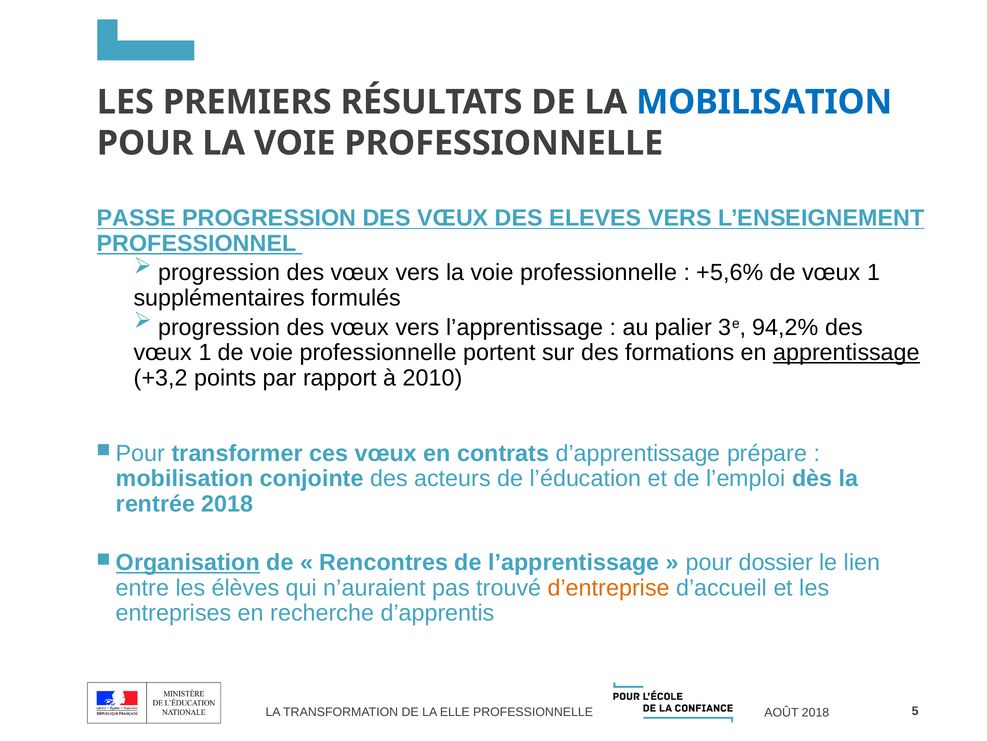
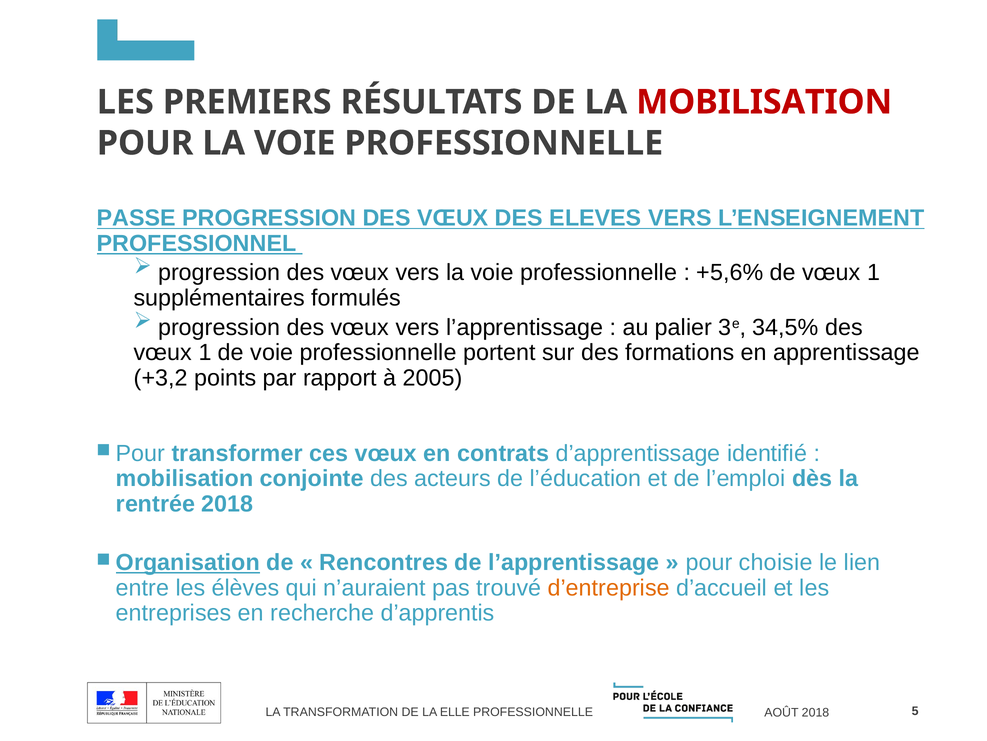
MOBILISATION at (764, 102) colour: blue -> red
94,2%: 94,2% -> 34,5%
apprentissage underline: present -> none
2010: 2010 -> 2005
prépare: prépare -> identifié
dossier: dossier -> choisie
